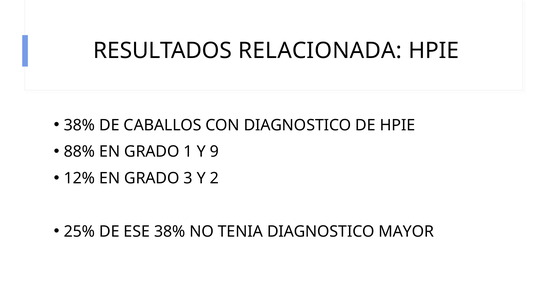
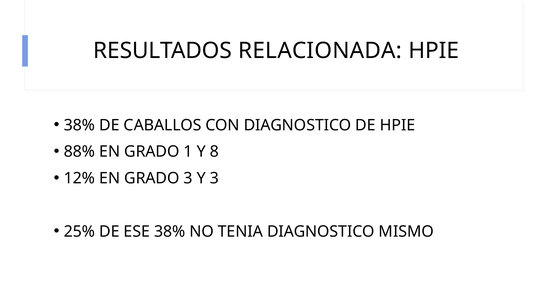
9: 9 -> 8
Y 2: 2 -> 3
MAYOR: MAYOR -> MISMO
